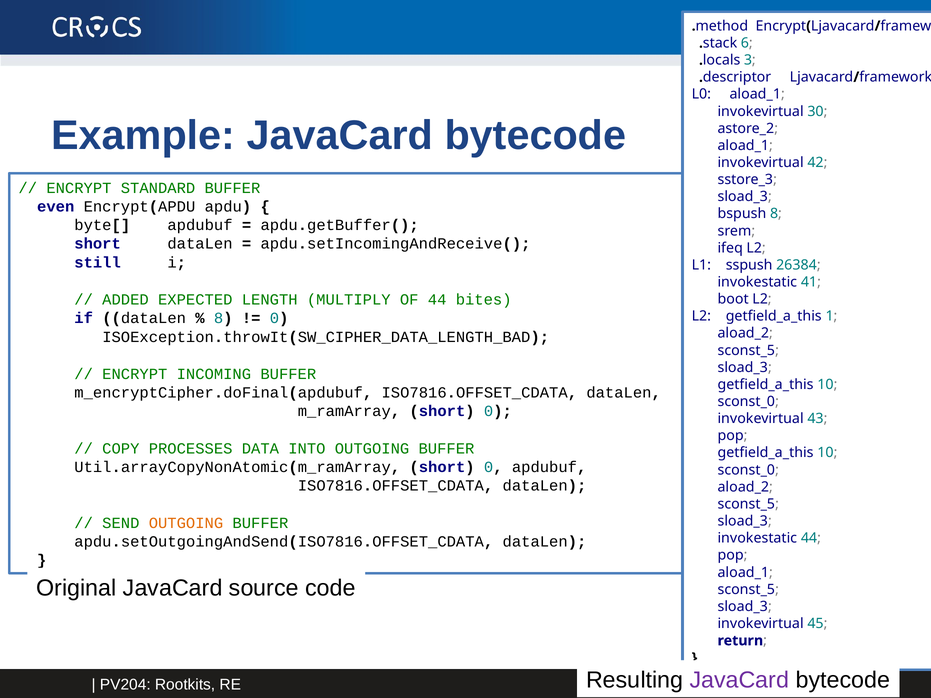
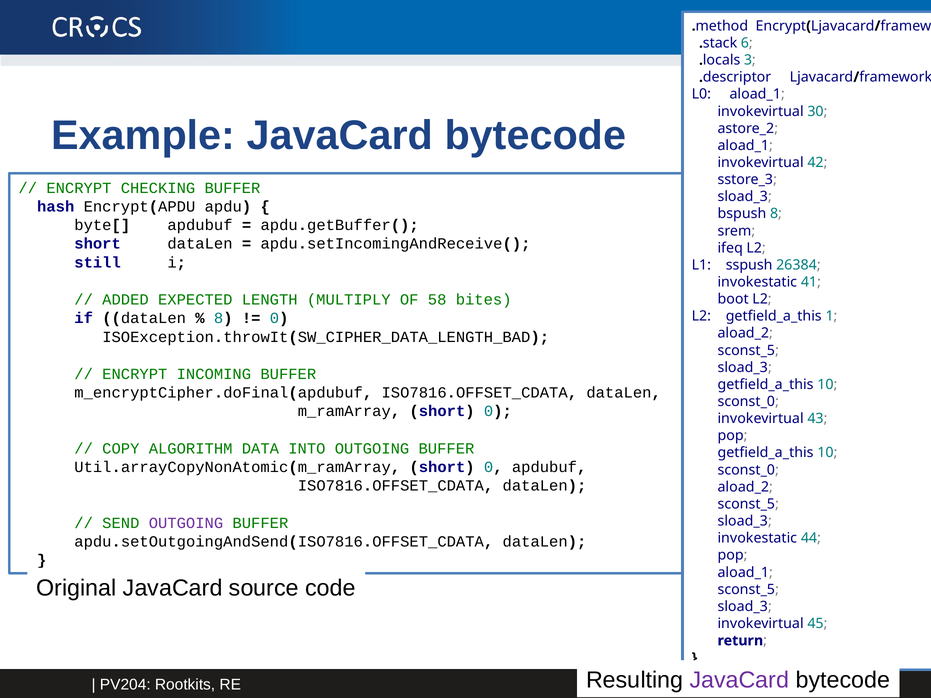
STANDARD: STANDARD -> CHECKING
even: even -> hash
OF 44: 44 -> 58
PROCESSES: PROCESSES -> ALGORITHM
OUTGOING at (186, 523) colour: orange -> purple
